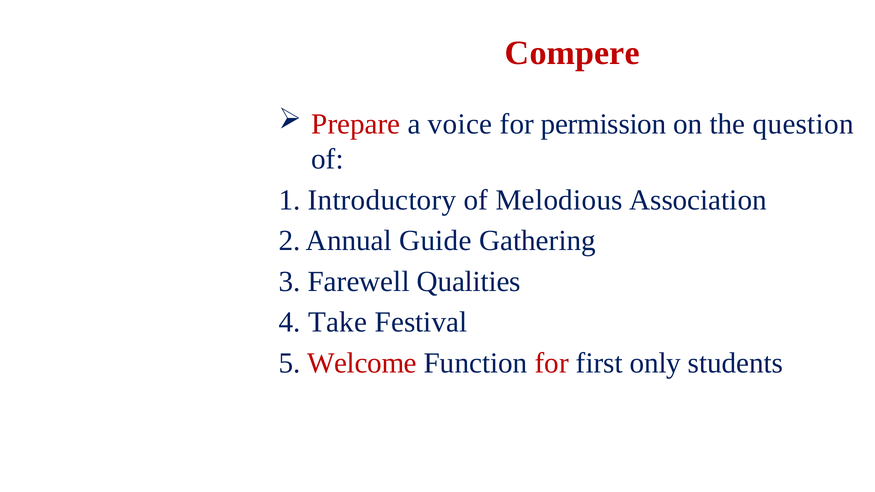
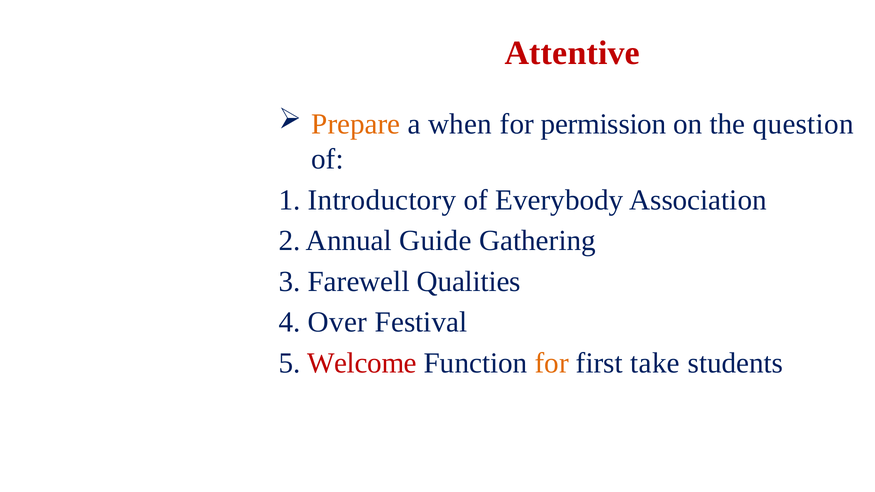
Compere: Compere -> Attentive
Prepare colour: red -> orange
voice: voice -> when
Melodious: Melodious -> Everybody
Take: Take -> Over
for at (552, 363) colour: red -> orange
only: only -> take
